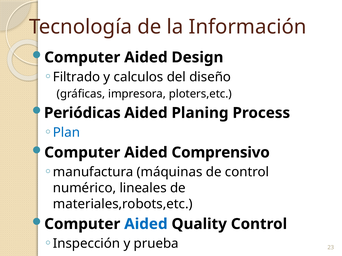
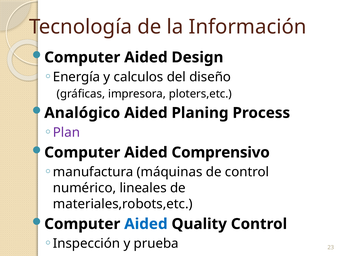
Filtrado: Filtrado -> Energía
Periódicas: Periódicas -> Analógico
Plan colour: blue -> purple
